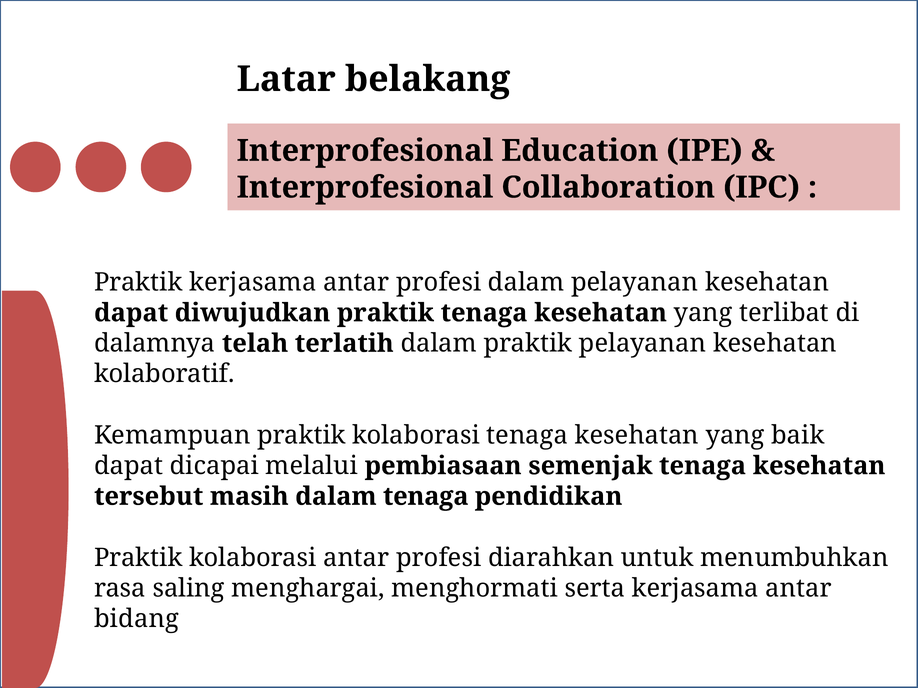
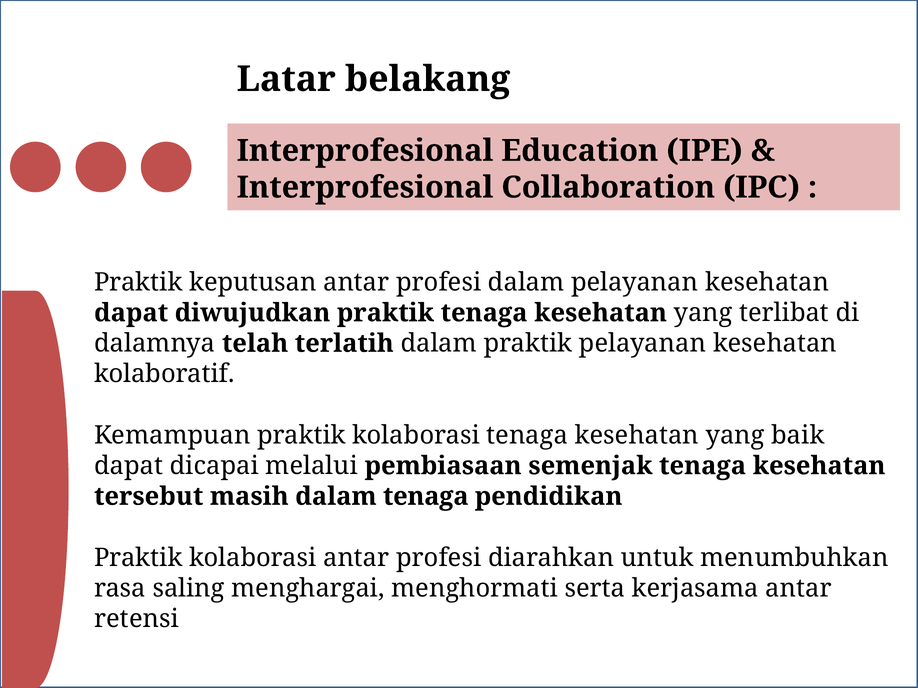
Praktik kerjasama: kerjasama -> keputusan
bidang: bidang -> retensi
